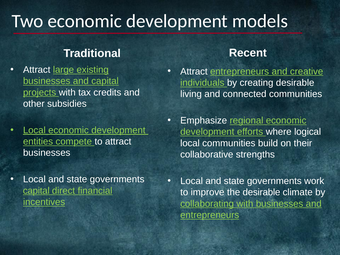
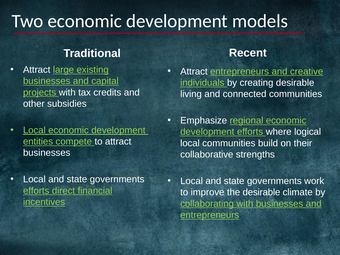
capital at (36, 191): capital -> efforts
